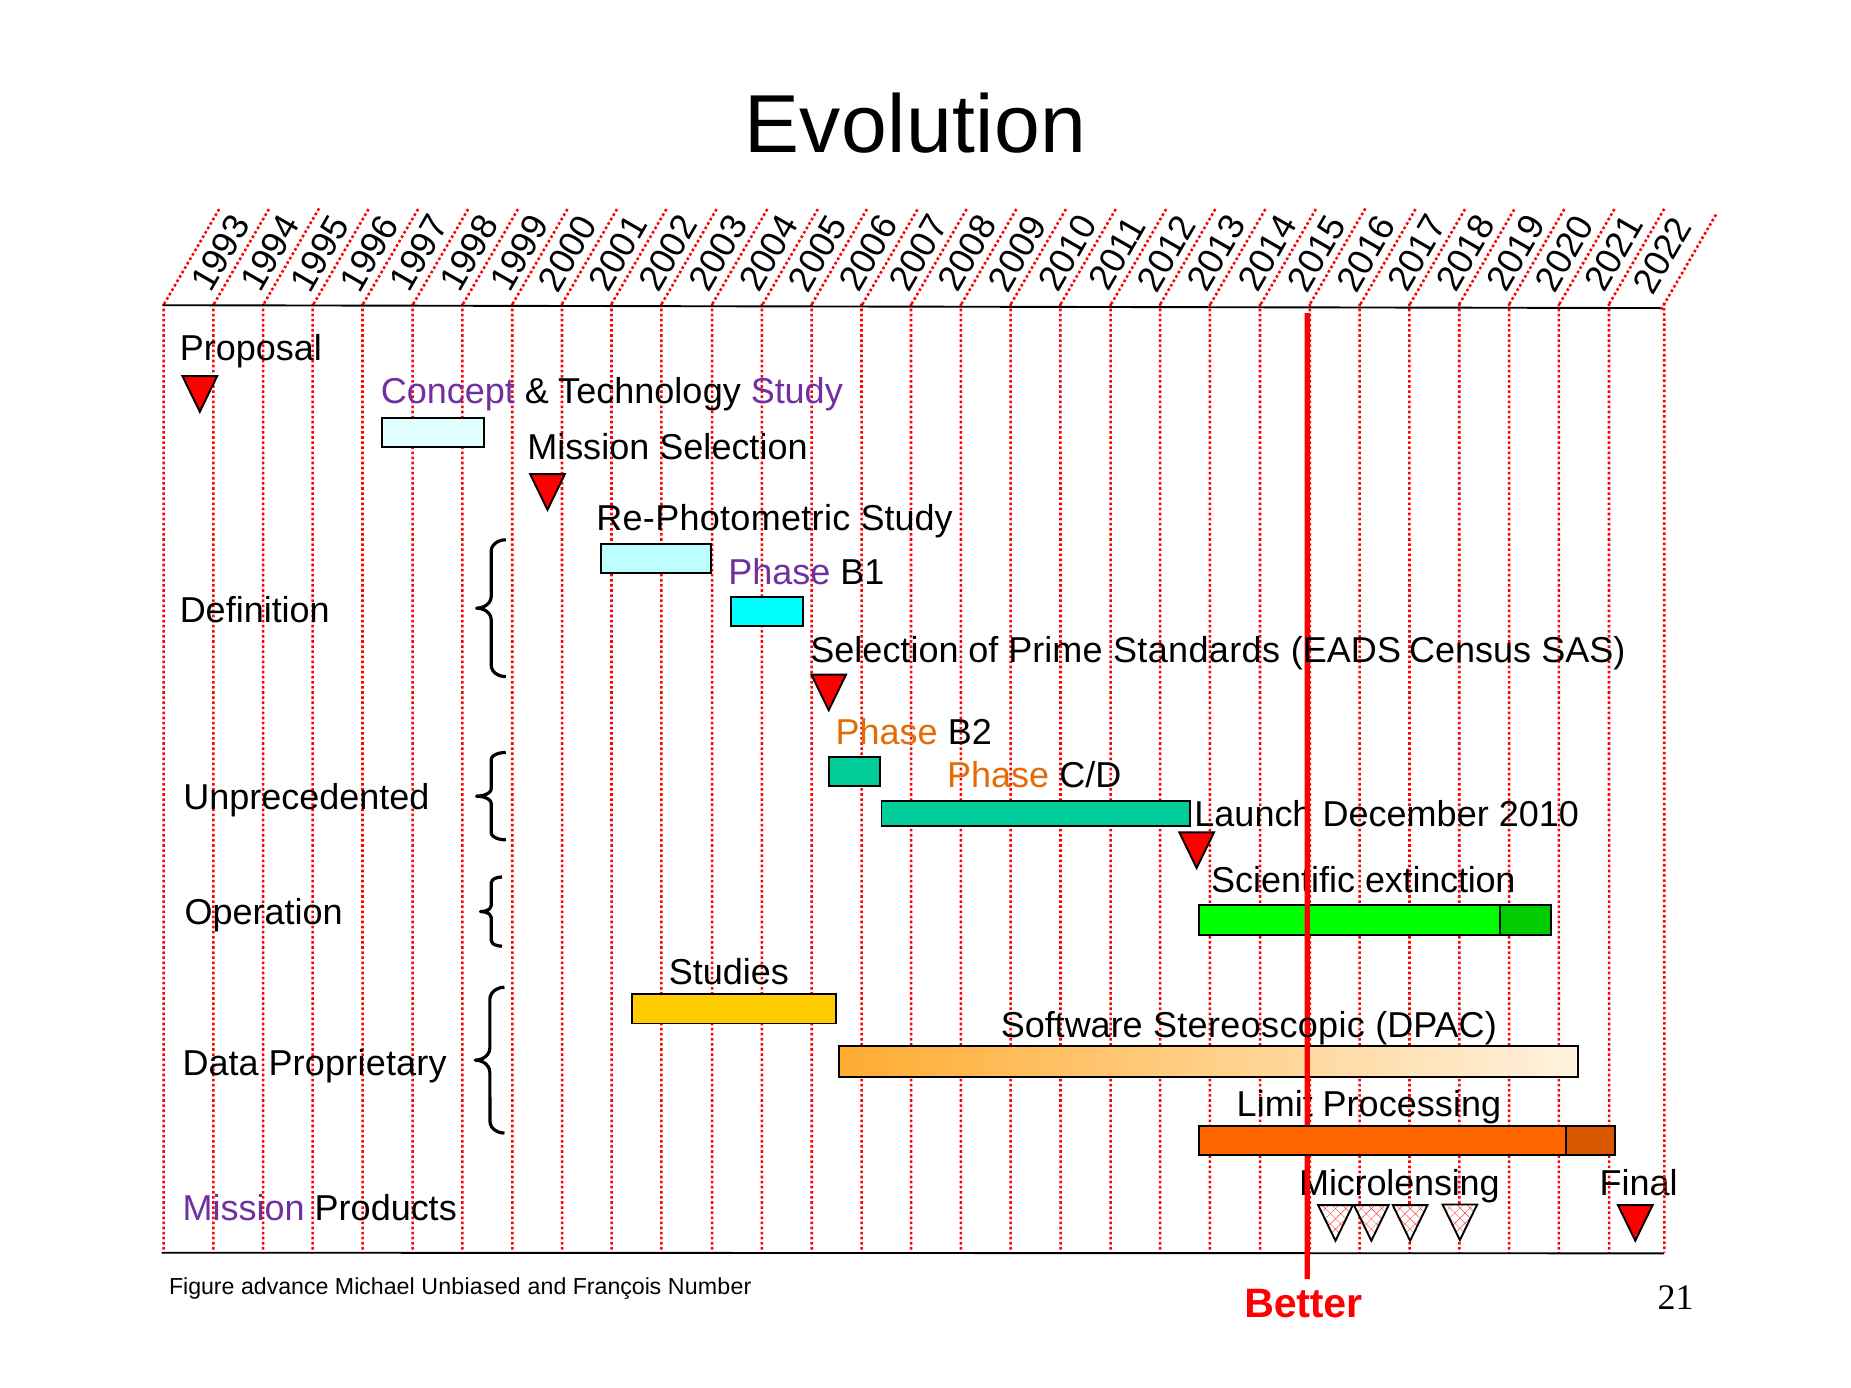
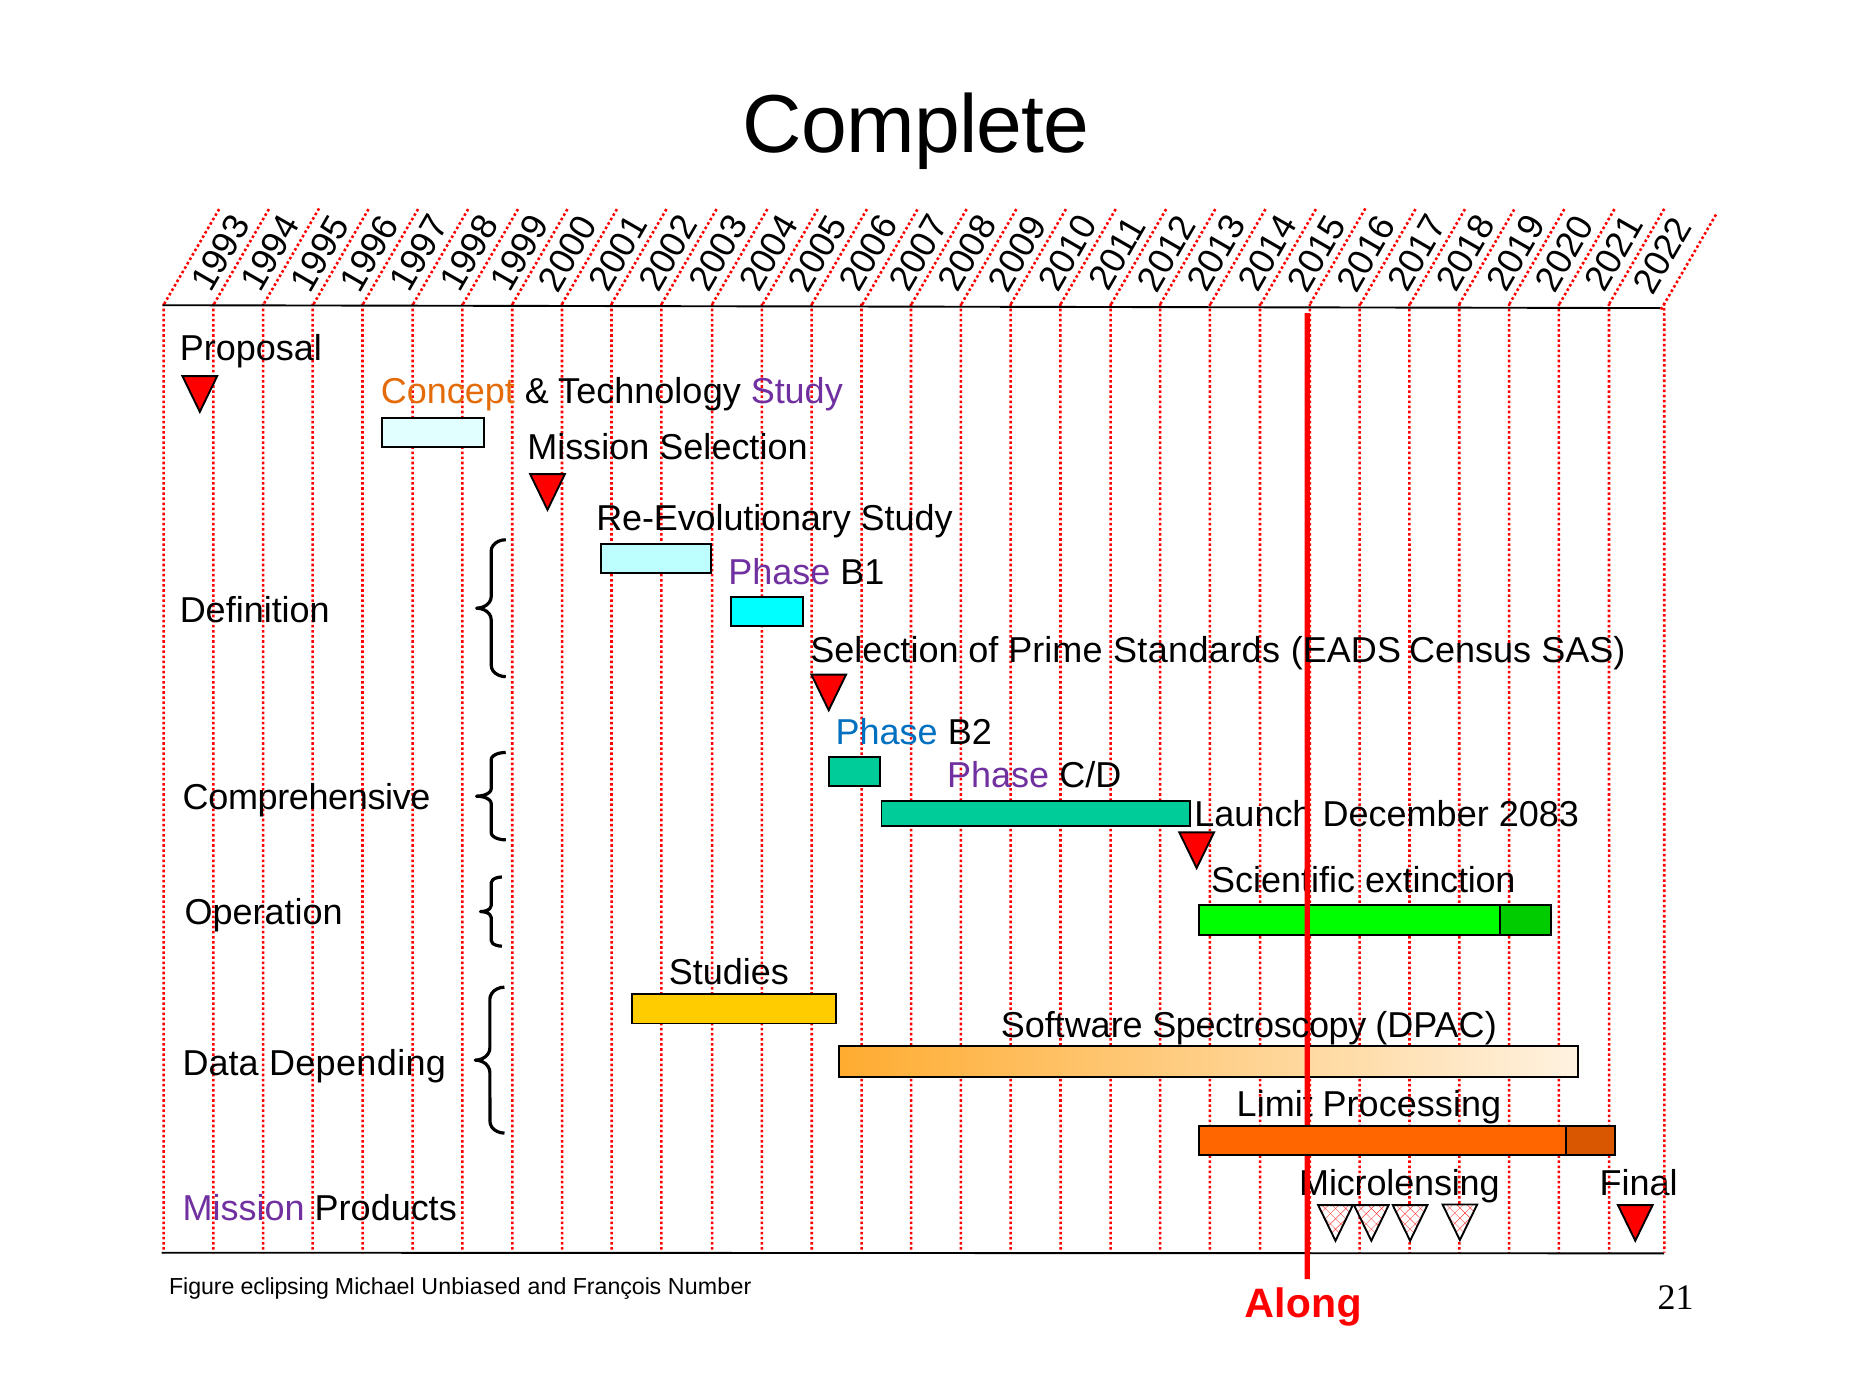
Evolution: Evolution -> Complete
Concept colour: purple -> orange
Re-Photometric: Re-Photometric -> Re-Evolutionary
Phase at (887, 733) colour: orange -> blue
Phase at (998, 776) colour: orange -> purple
Unprecedented: Unprecedented -> Comprehensive
2010: 2010 -> 2083
Stereoscopic: Stereoscopic -> Spectroscopy
Proprietary: Proprietary -> Depending
advance: advance -> eclipsing
Better: Better -> Along
